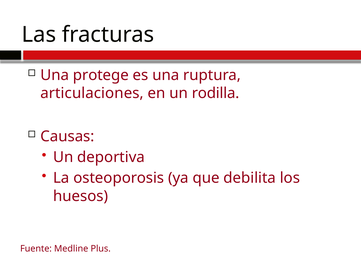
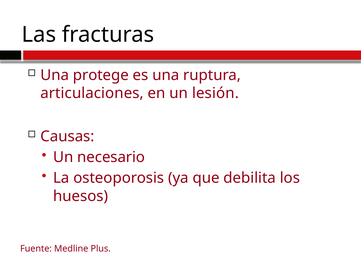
rodilla: rodilla -> lesión
deportiva: deportiva -> necesario
